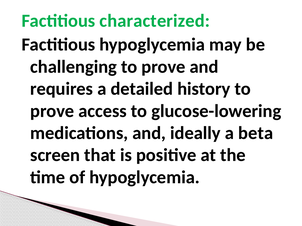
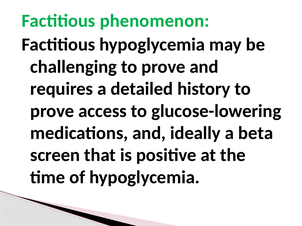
characterized: characterized -> phenomenon
